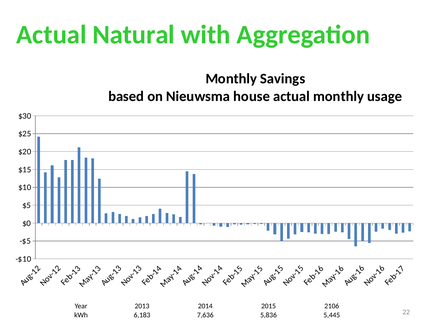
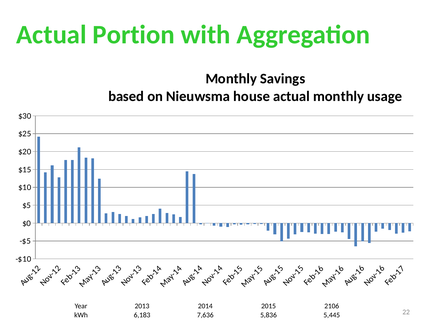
Natural: Natural -> Portion
